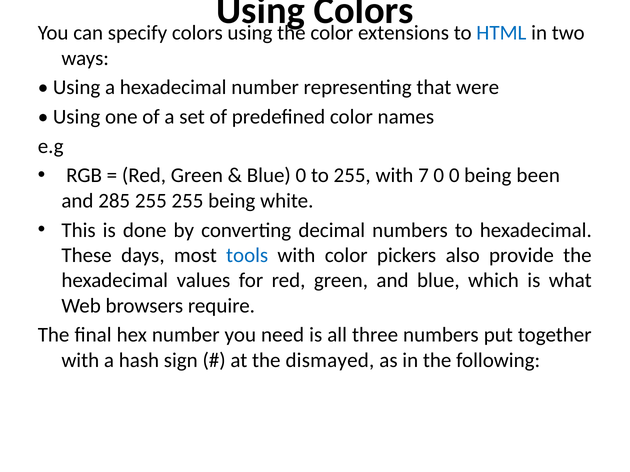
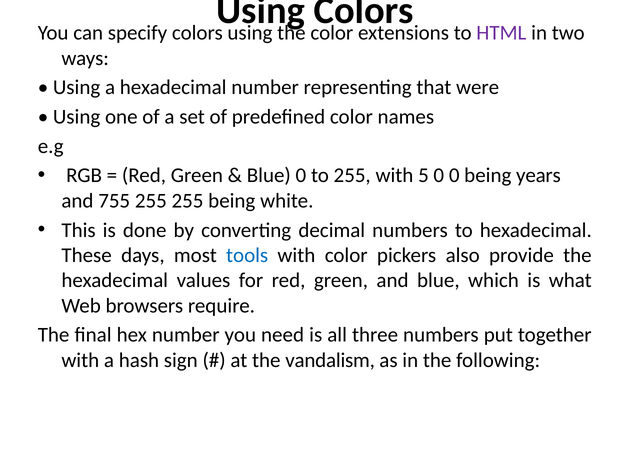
HTML colour: blue -> purple
7: 7 -> 5
been: been -> years
285: 285 -> 755
dismayed: dismayed -> vandalism
